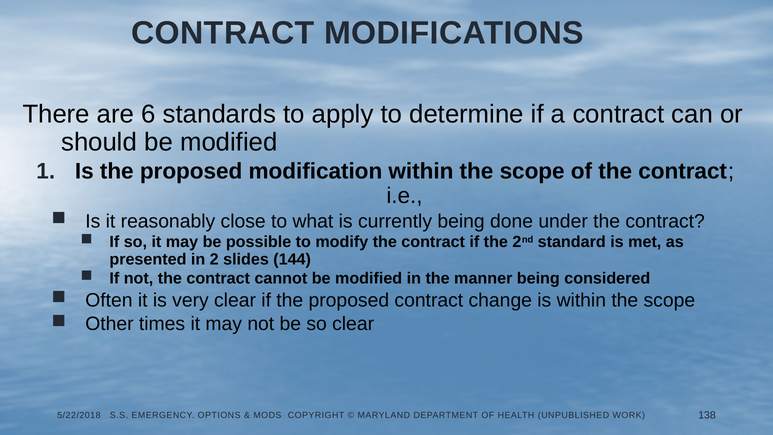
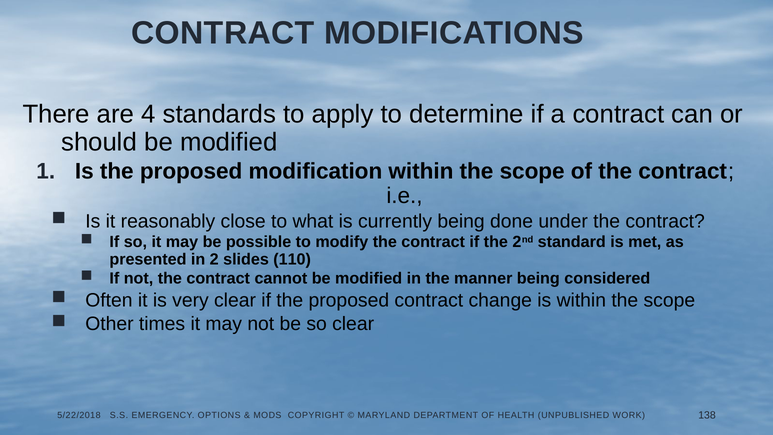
6: 6 -> 4
144: 144 -> 110
